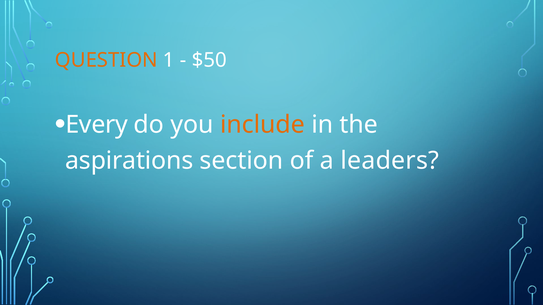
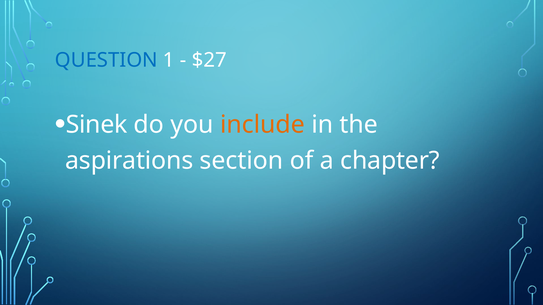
QUESTION colour: orange -> blue
$50: $50 -> $27
Every: Every -> Sinek
leaders: leaders -> chapter
